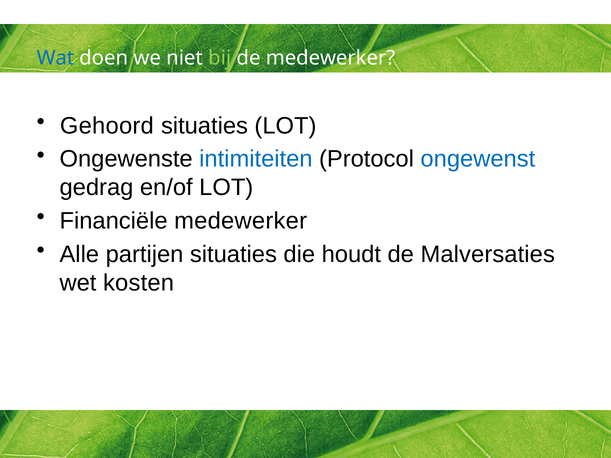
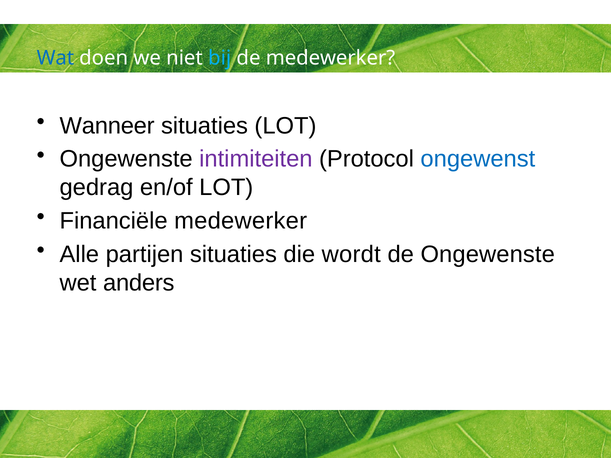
bij colour: light green -> light blue
Gehoord: Gehoord -> Wanneer
intimiteiten colour: blue -> purple
houdt: houdt -> wordt
de Malversaties: Malversaties -> Ongewenste
kosten: kosten -> anders
